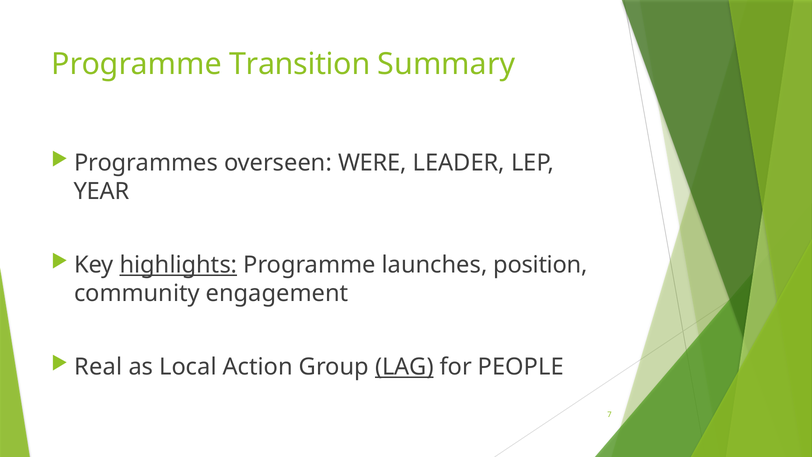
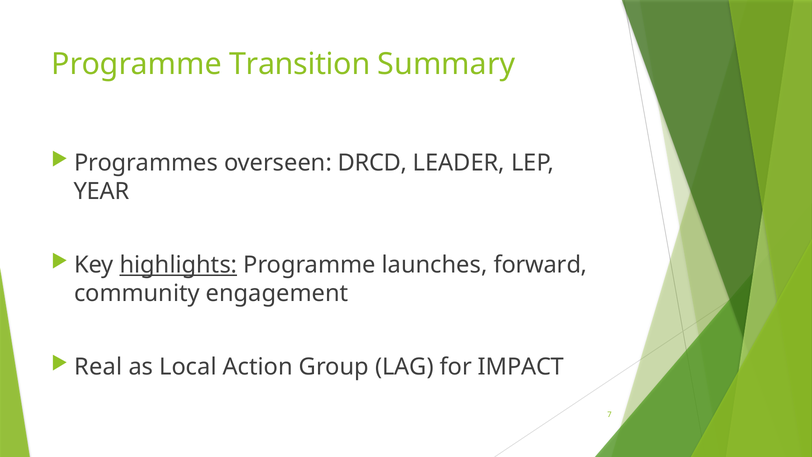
WERE: WERE -> DRCD
position: position -> forward
LAG underline: present -> none
PEOPLE: PEOPLE -> IMPACT
